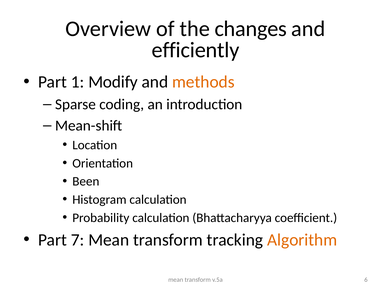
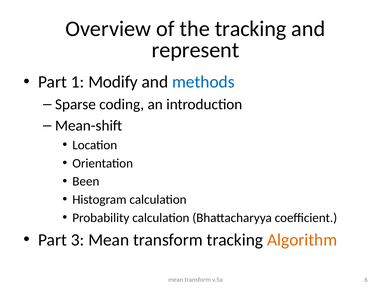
the changes: changes -> tracking
efficiently: efficiently -> represent
methods colour: orange -> blue
7: 7 -> 3
